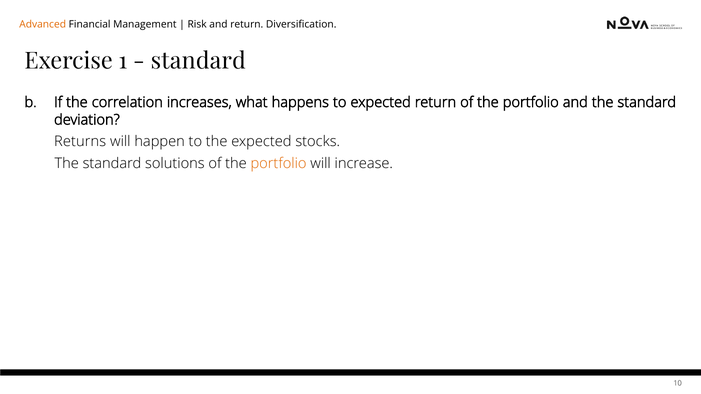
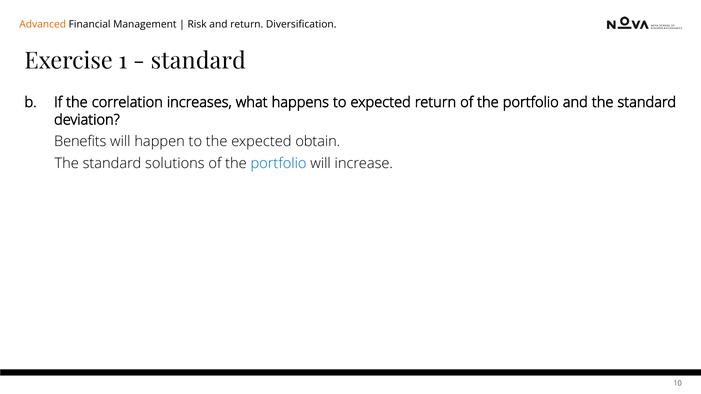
Returns: Returns -> Benefits
stocks: stocks -> obtain
portfolio at (279, 164) colour: orange -> blue
